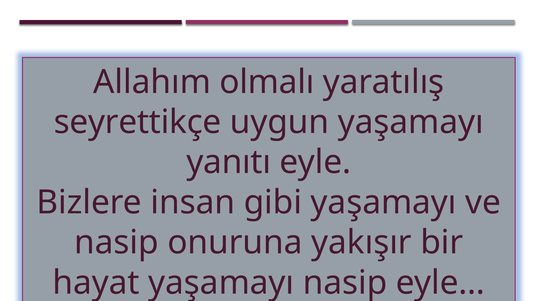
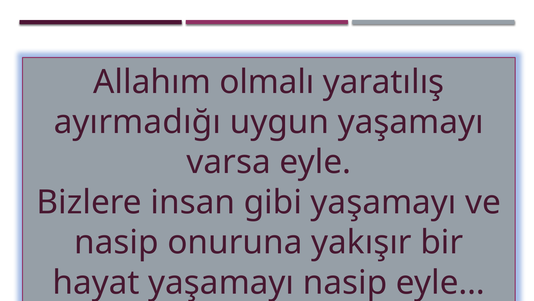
seyrettikçe: seyrettikçe -> ayırmadığı
yanıtı: yanıtı -> varsa
